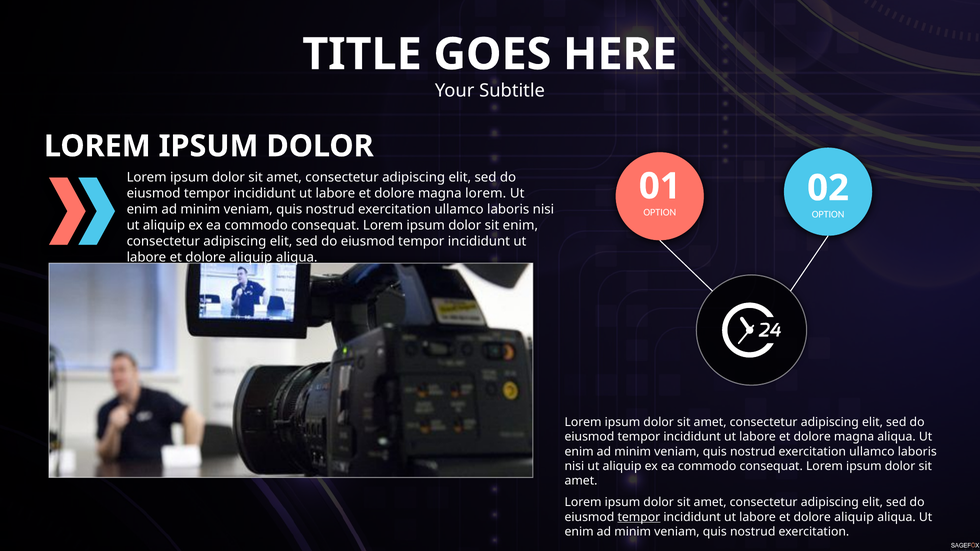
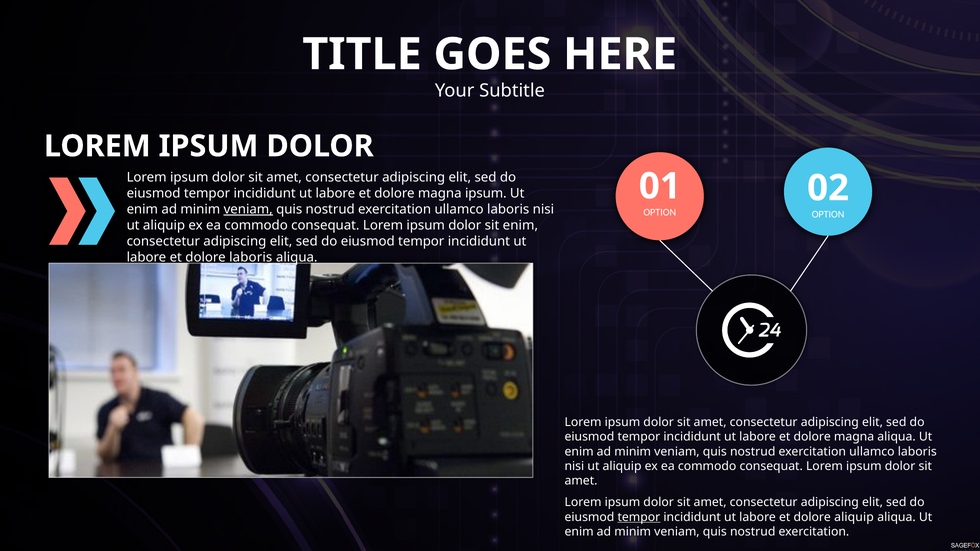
magna lorem: lorem -> ipsum
veniam at (248, 209) underline: none -> present
aliquip at (251, 257): aliquip -> laboris
